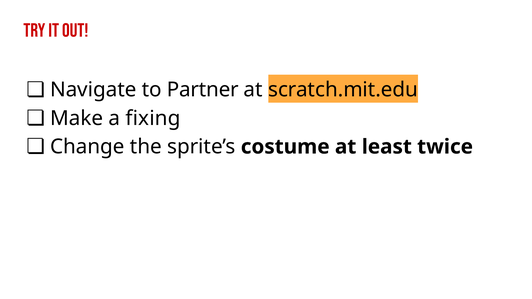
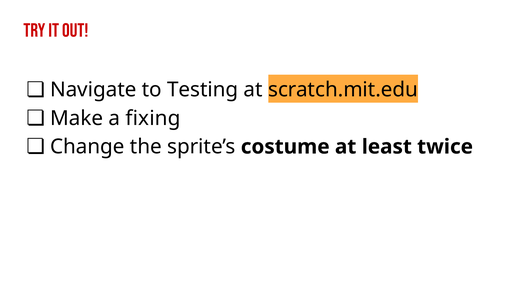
Partner: Partner -> Testing
